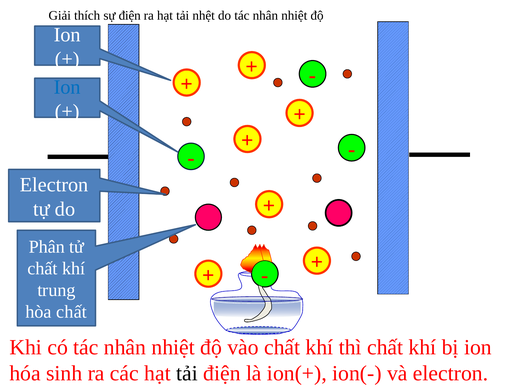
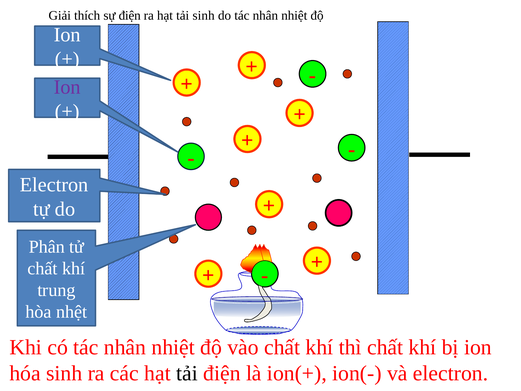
tải nhệt: nhệt -> sinh
Ion at (67, 87) colour: blue -> purple
hòa chất: chất -> nhệt
